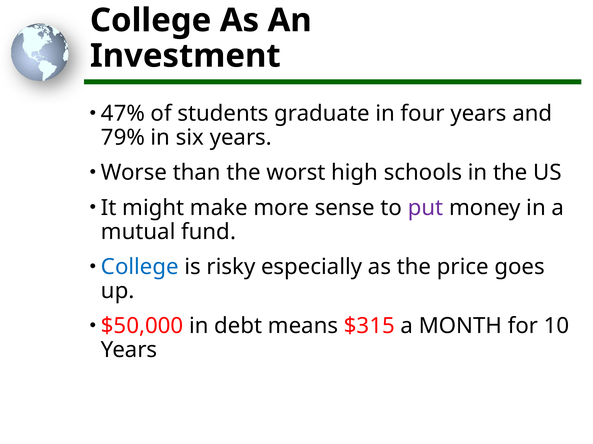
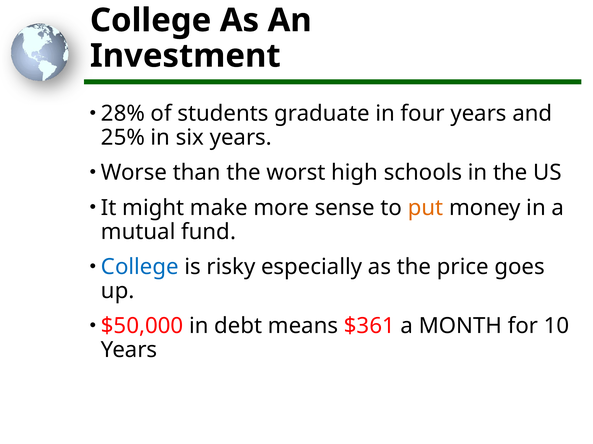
47%: 47% -> 28%
79%: 79% -> 25%
put colour: purple -> orange
$315: $315 -> $361
